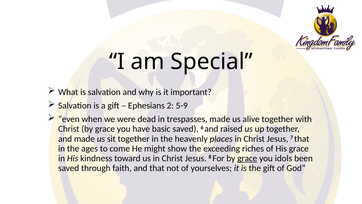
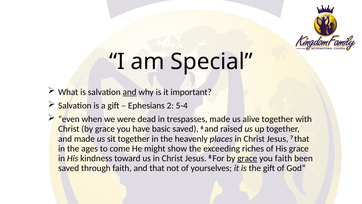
and at (130, 92) underline: none -> present
5-9: 5-9 -> 5-4
you idols: idols -> faith
